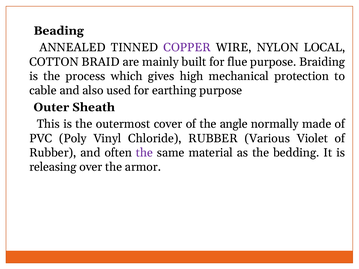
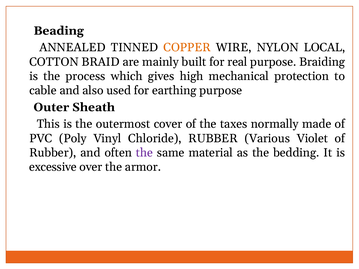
COPPER colour: purple -> orange
flue: flue -> real
angle: angle -> taxes
releasing: releasing -> excessive
